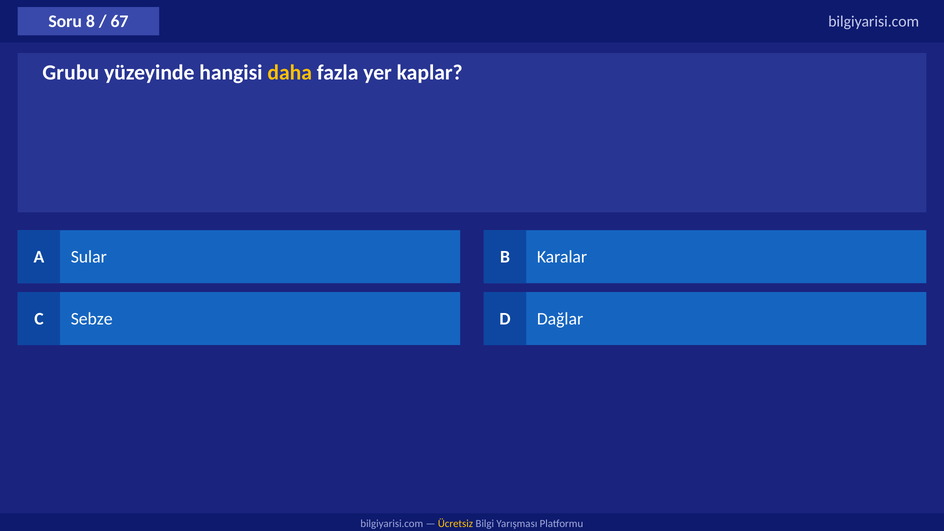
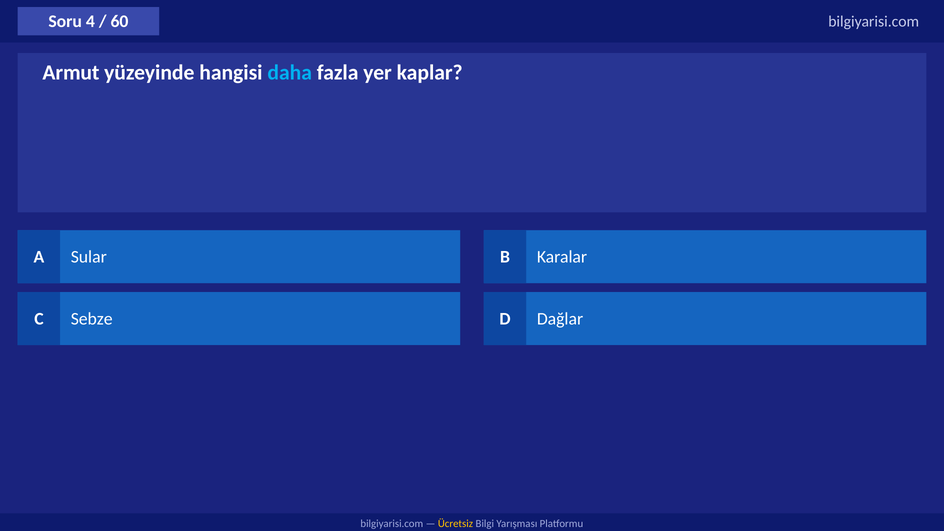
8: 8 -> 4
67: 67 -> 60
Grubu: Grubu -> Armut
daha colour: yellow -> light blue
